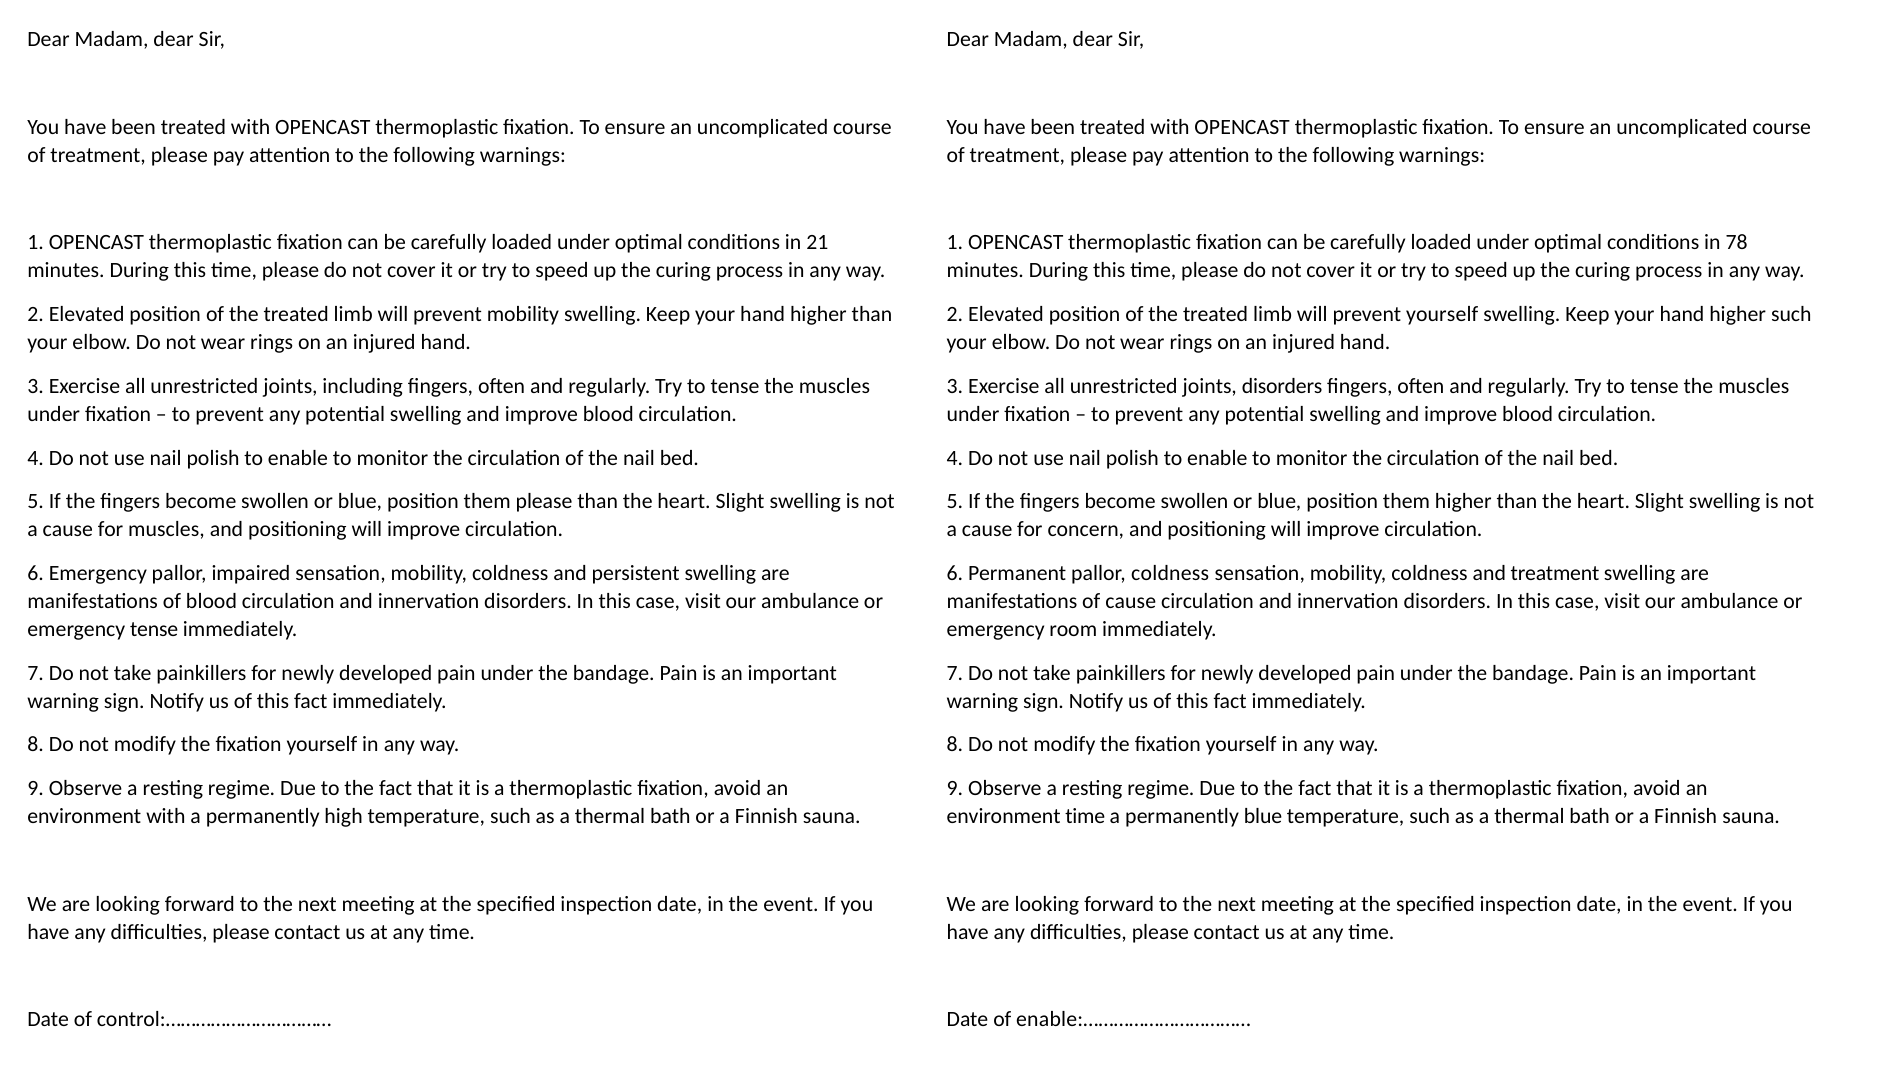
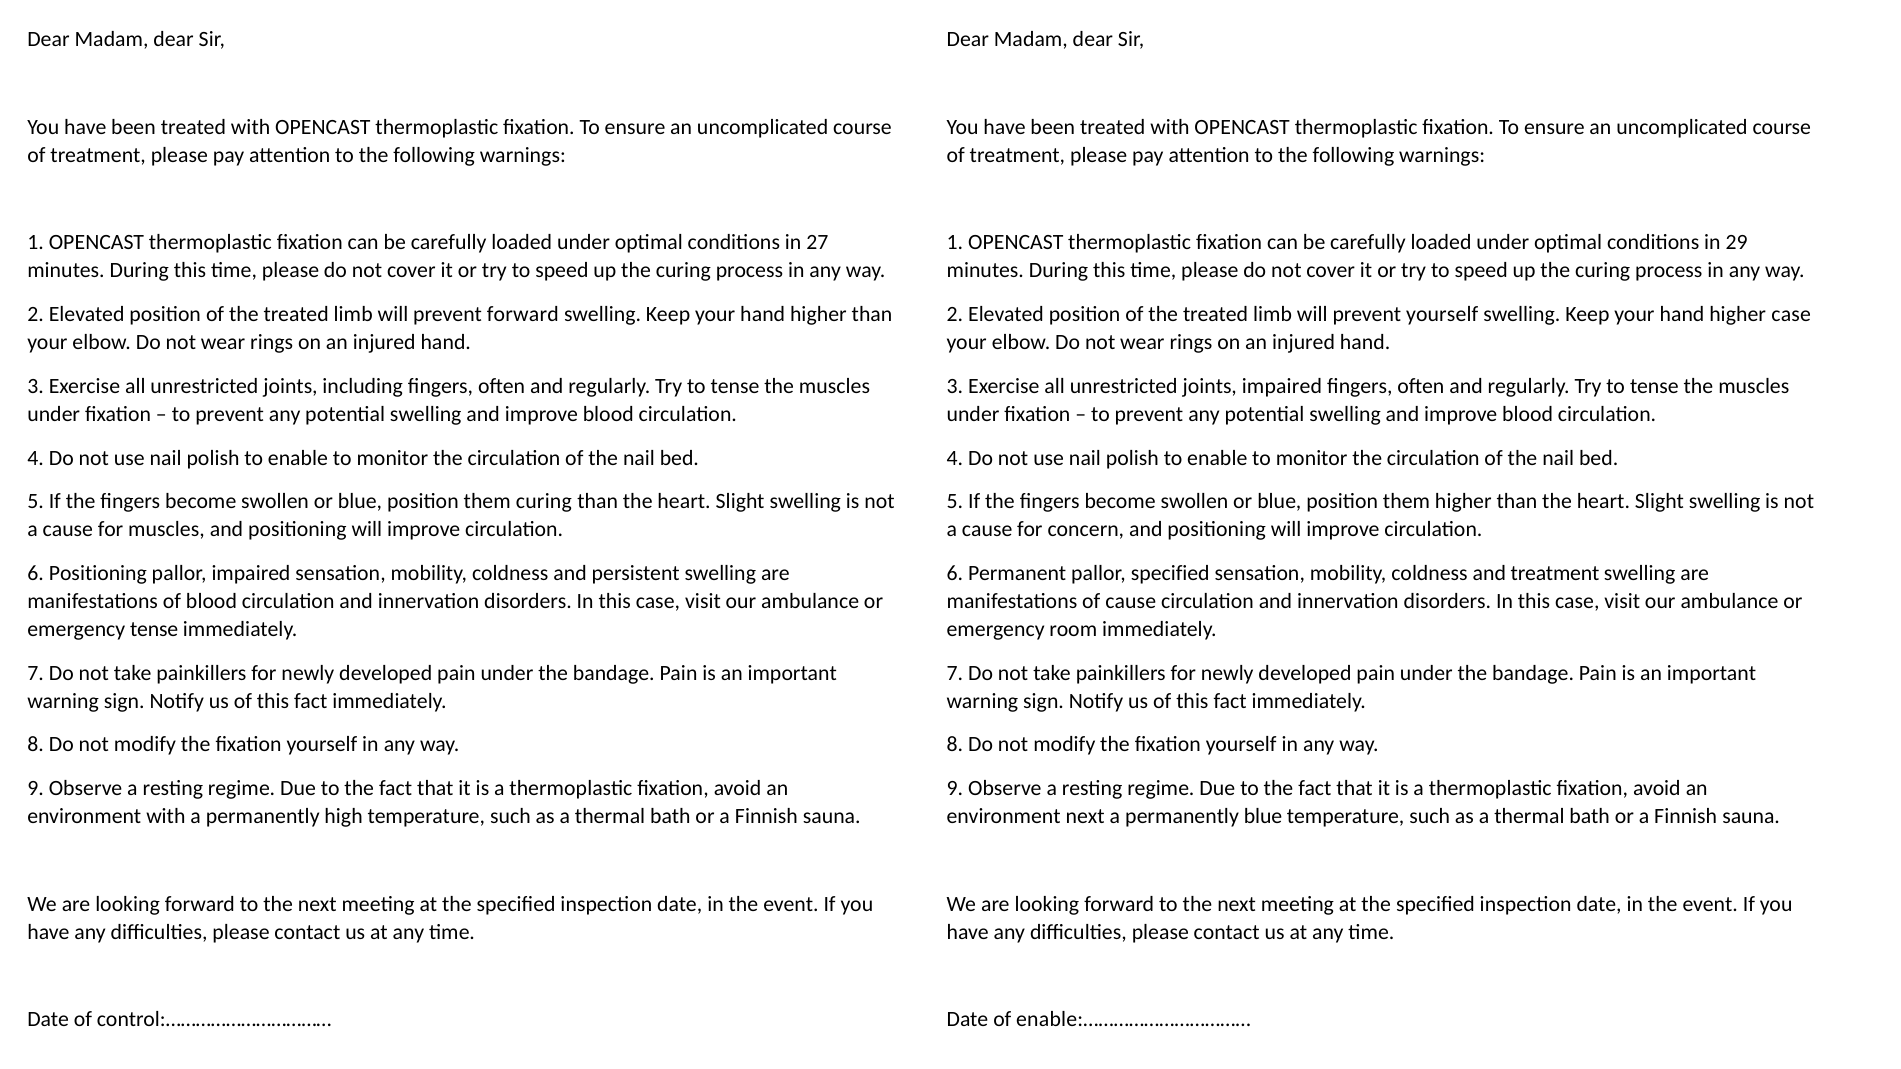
21: 21 -> 27
78: 78 -> 29
prevent mobility: mobility -> forward
higher such: such -> case
joints disorders: disorders -> impaired
them please: please -> curing
6 Emergency: Emergency -> Positioning
pallor coldness: coldness -> specified
environment time: time -> next
